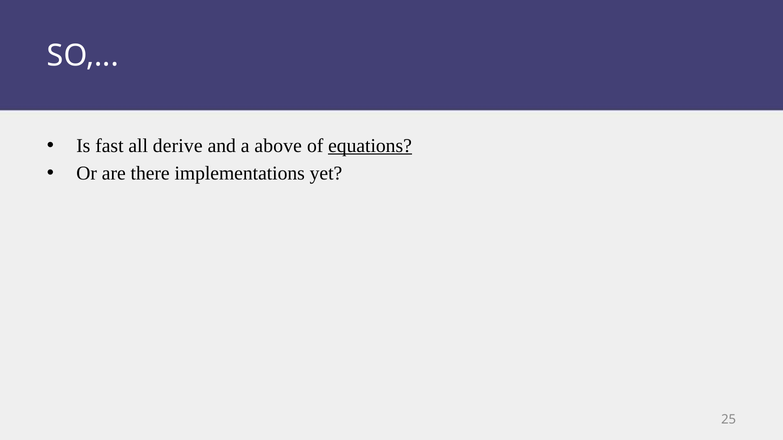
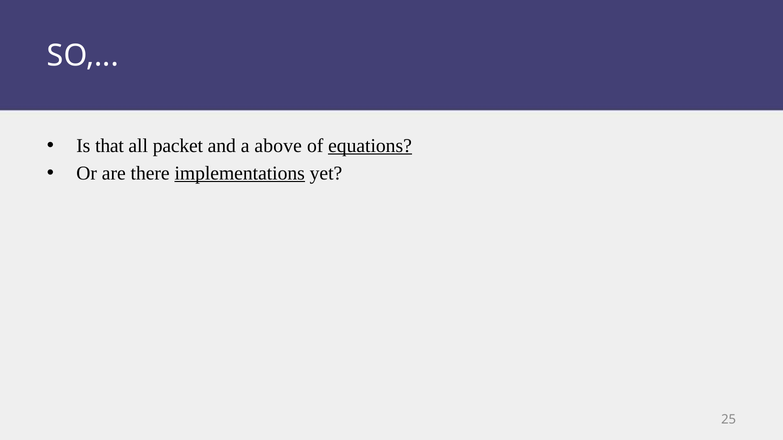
fast: fast -> that
derive: derive -> packet
implementations underline: none -> present
